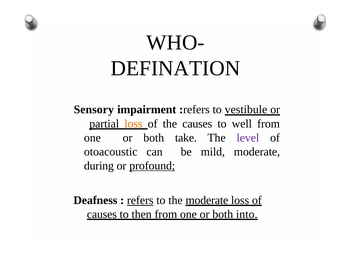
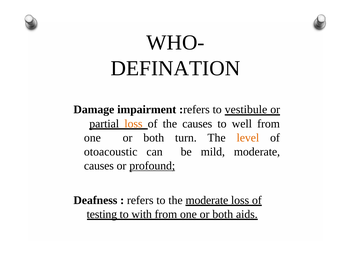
Sensory: Sensory -> Damage
take: take -> turn
level colour: purple -> orange
during at (99, 165): during -> causes
refers underline: present -> none
causes at (102, 214): causes -> testing
then: then -> with
into: into -> aids
